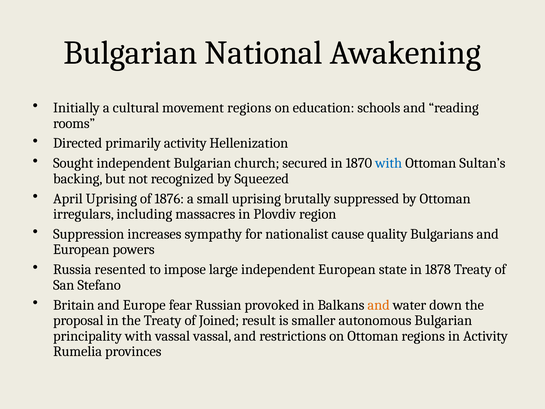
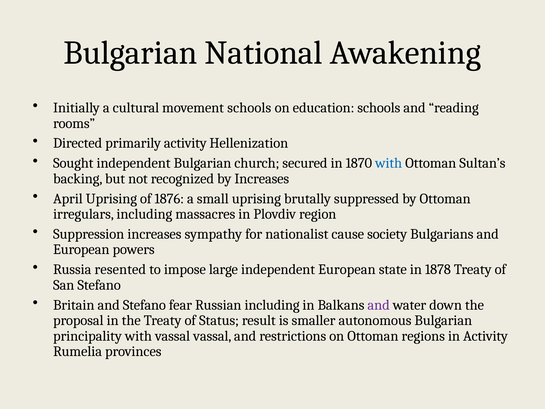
movement regions: regions -> schools
by Squeezed: Squeezed -> Increases
quality: quality -> society
and Europe: Europe -> Stefano
Russian provoked: provoked -> including
and at (379, 305) colour: orange -> purple
Joined: Joined -> Status
